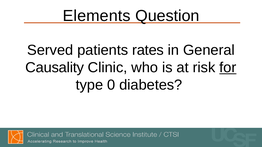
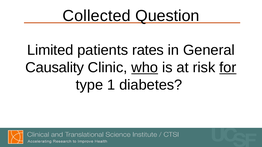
Elements: Elements -> Collected
Served: Served -> Limited
who underline: none -> present
0: 0 -> 1
